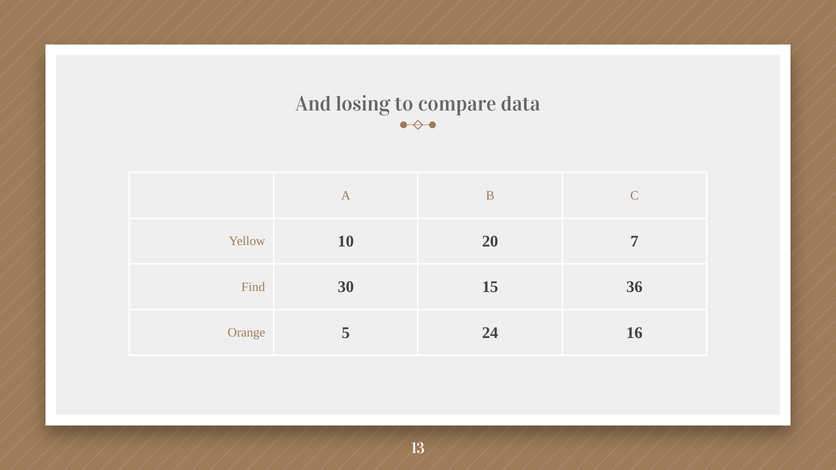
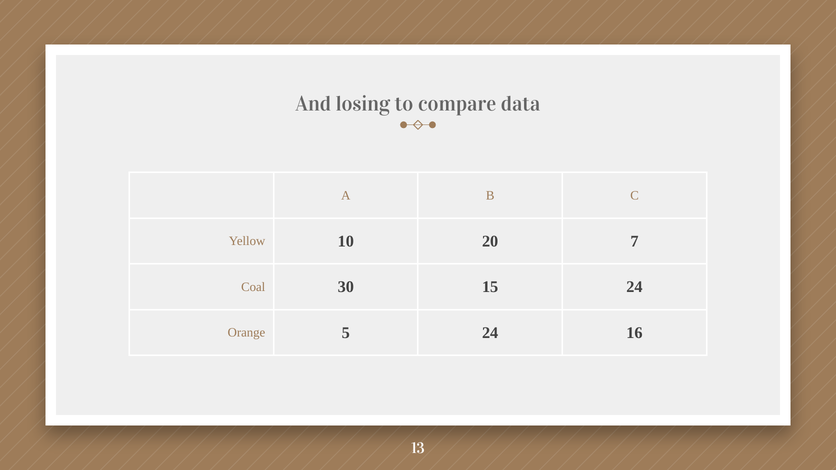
Find: Find -> Coal
15 36: 36 -> 24
